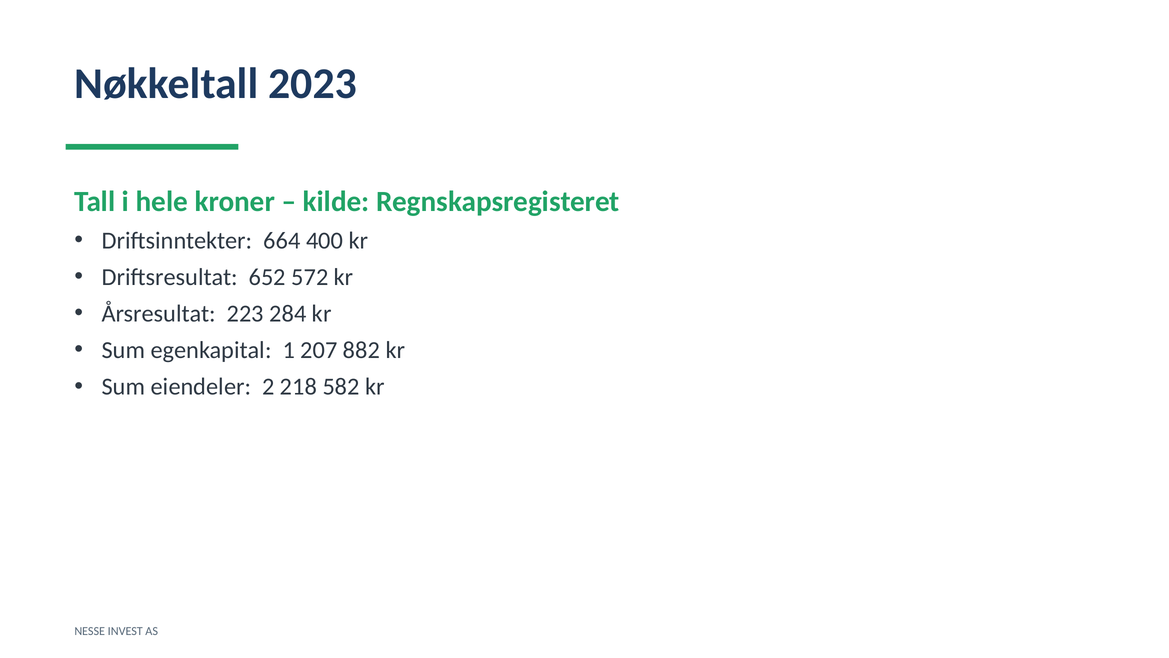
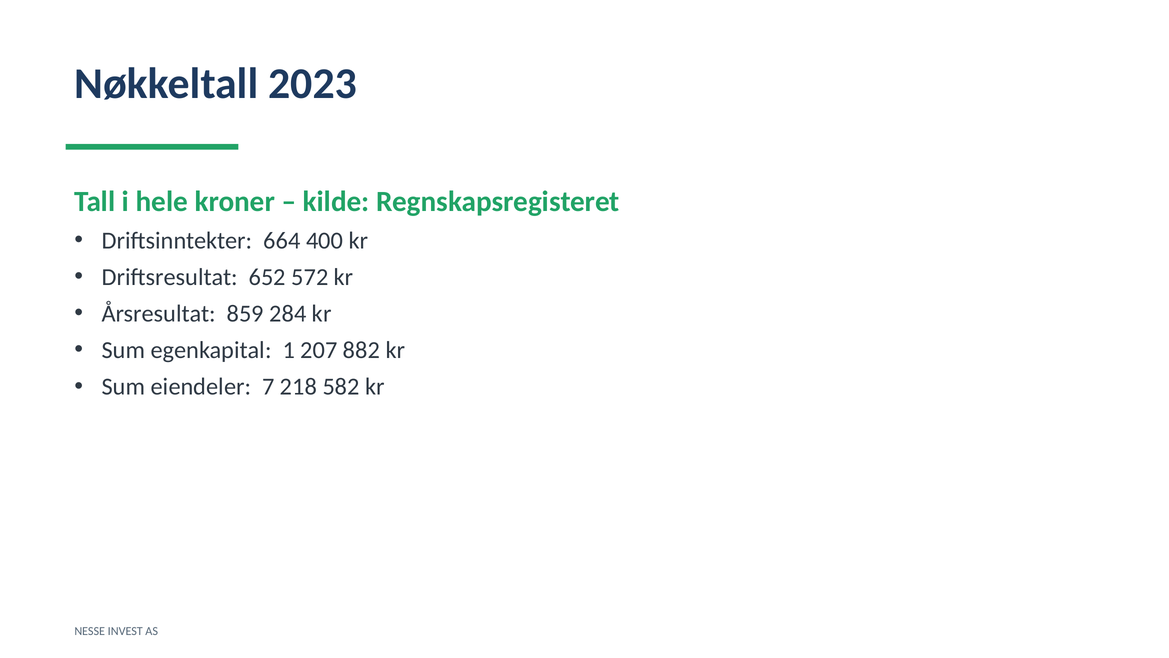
223: 223 -> 859
2: 2 -> 7
